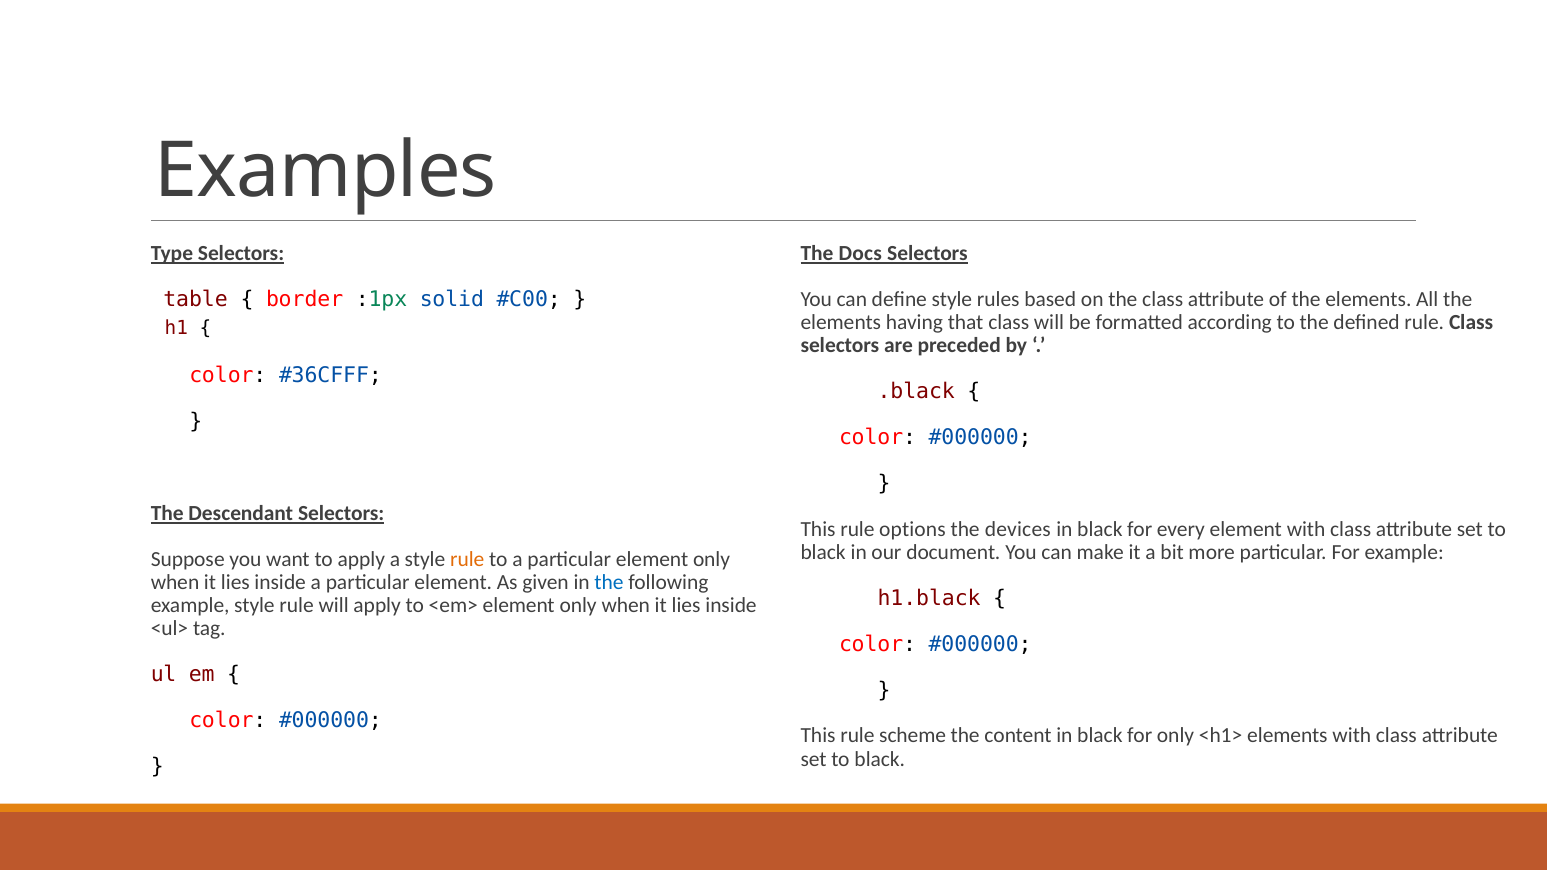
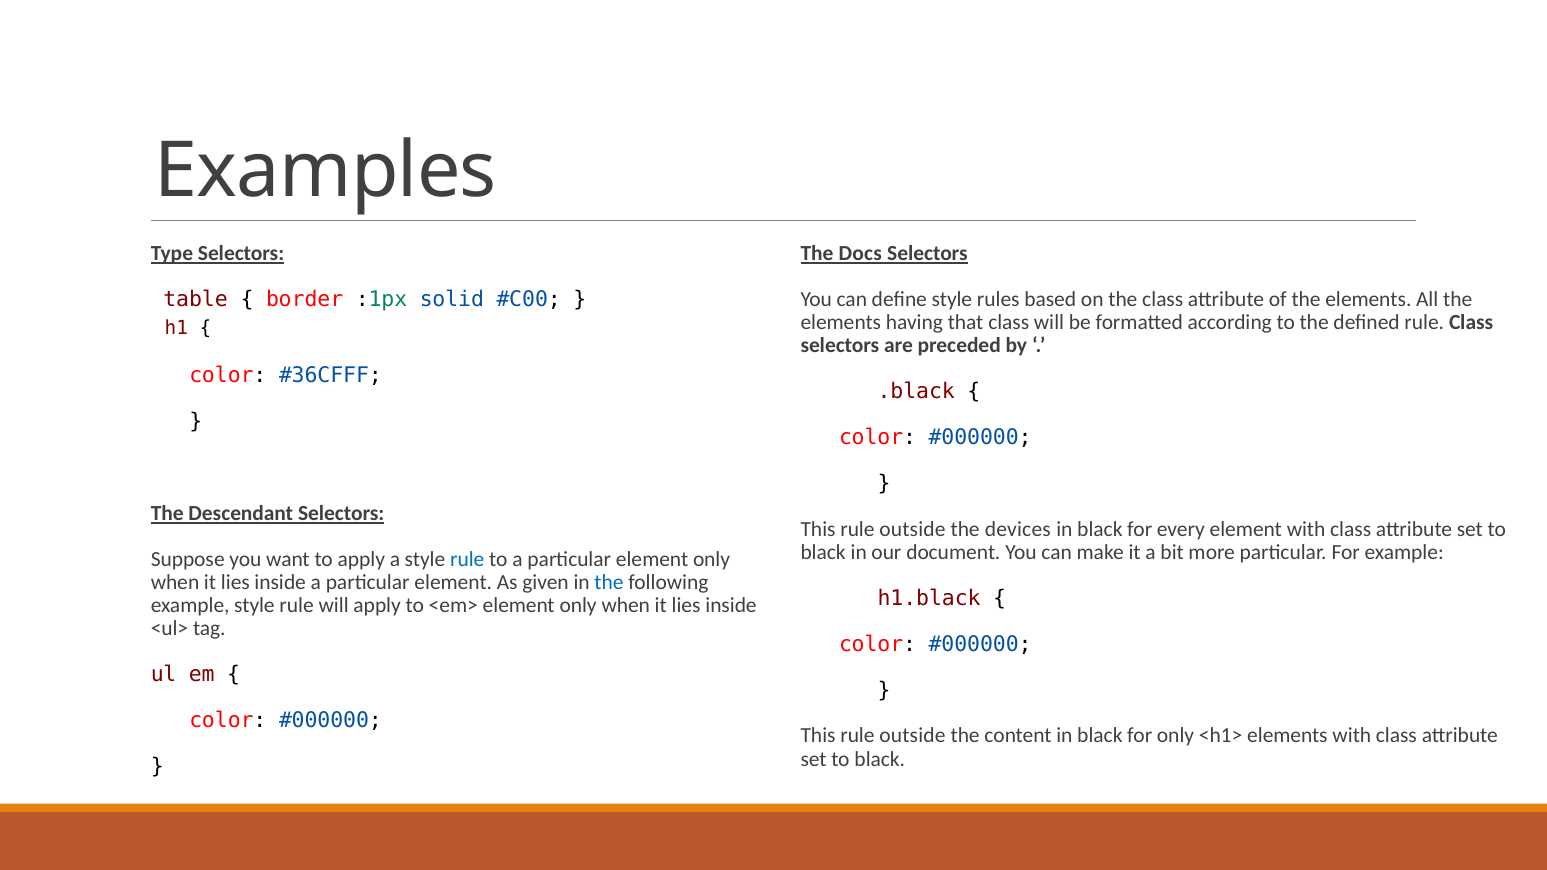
options at (912, 529): options -> outside
rule at (467, 559) colour: orange -> blue
scheme at (913, 736): scheme -> outside
